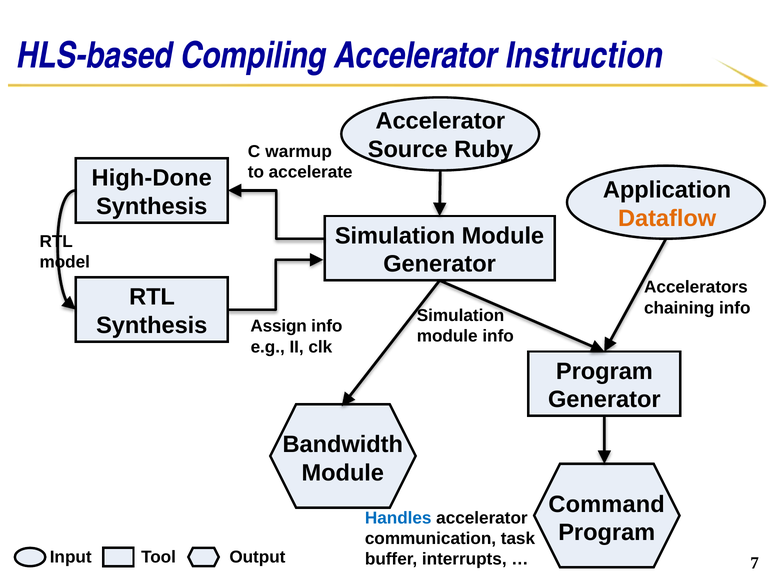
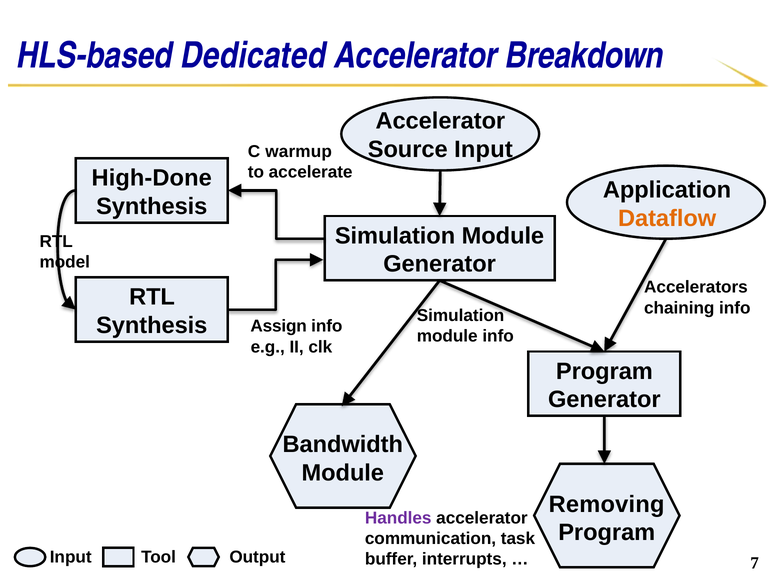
Compiling: Compiling -> Dedicated
Instruction: Instruction -> Breakdown
Source Ruby: Ruby -> Input
Command: Command -> Removing
Handles colour: blue -> purple
